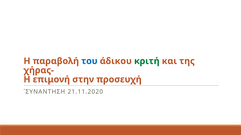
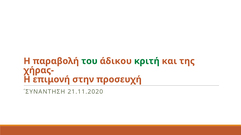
του colour: blue -> green
